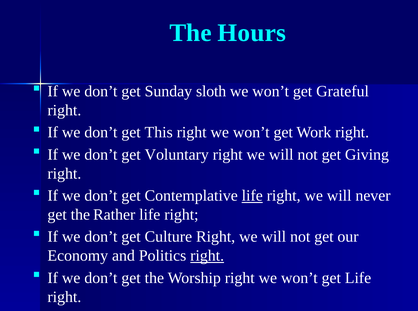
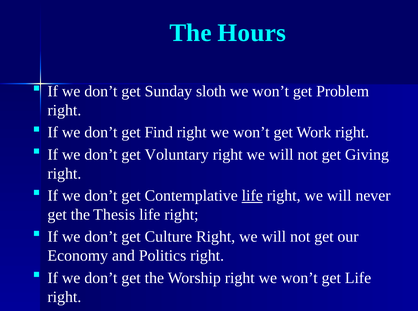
Grateful: Grateful -> Problem
This: This -> Find
Rather: Rather -> Thesis
right at (207, 256) underline: present -> none
